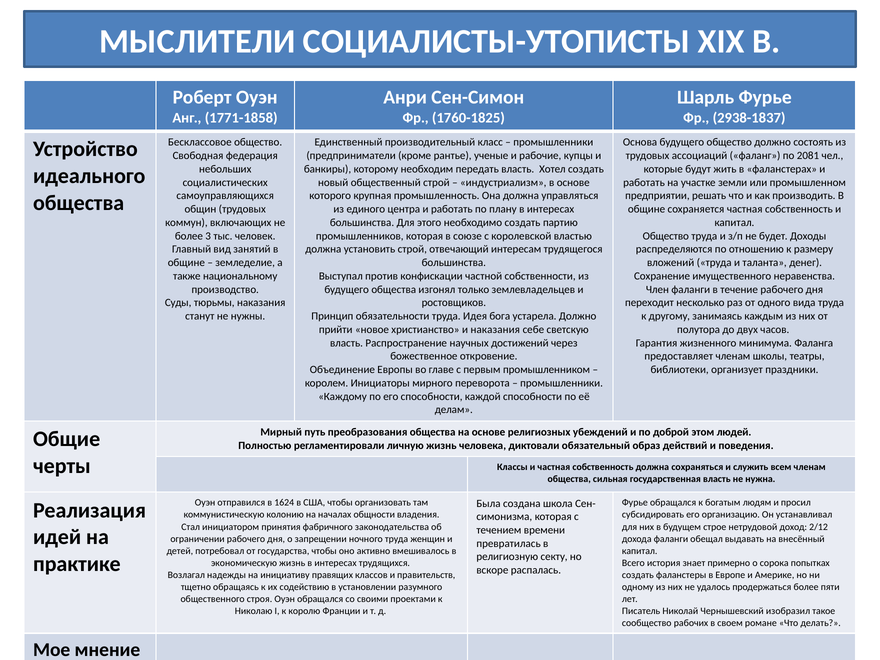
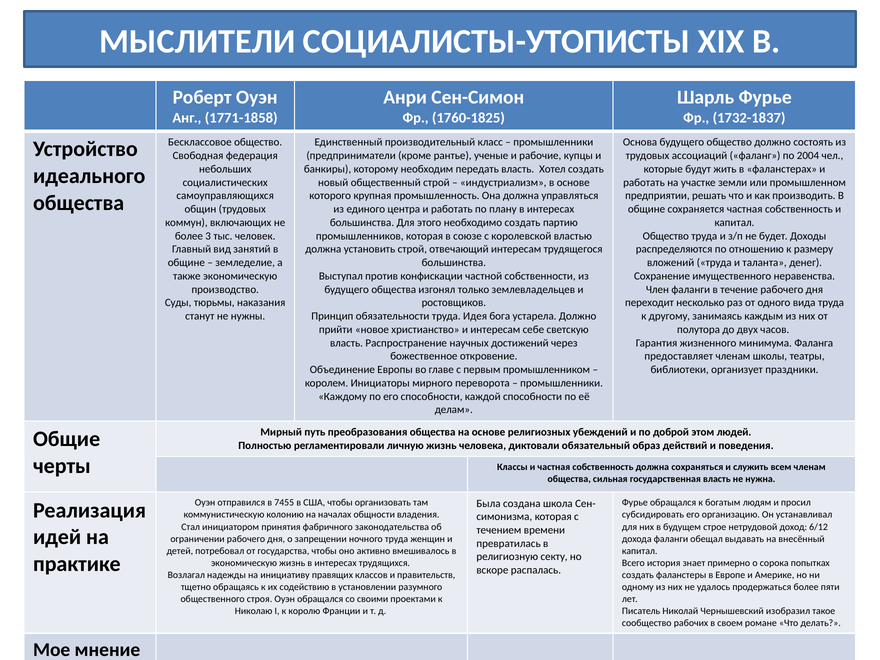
2938-1837: 2938-1837 -> 1732-1837
2081: 2081 -> 2004
также национальному: национальному -> экономическую
и наказания: наказания -> интересам
1624: 1624 -> 7455
2/12: 2/12 -> 6/12
